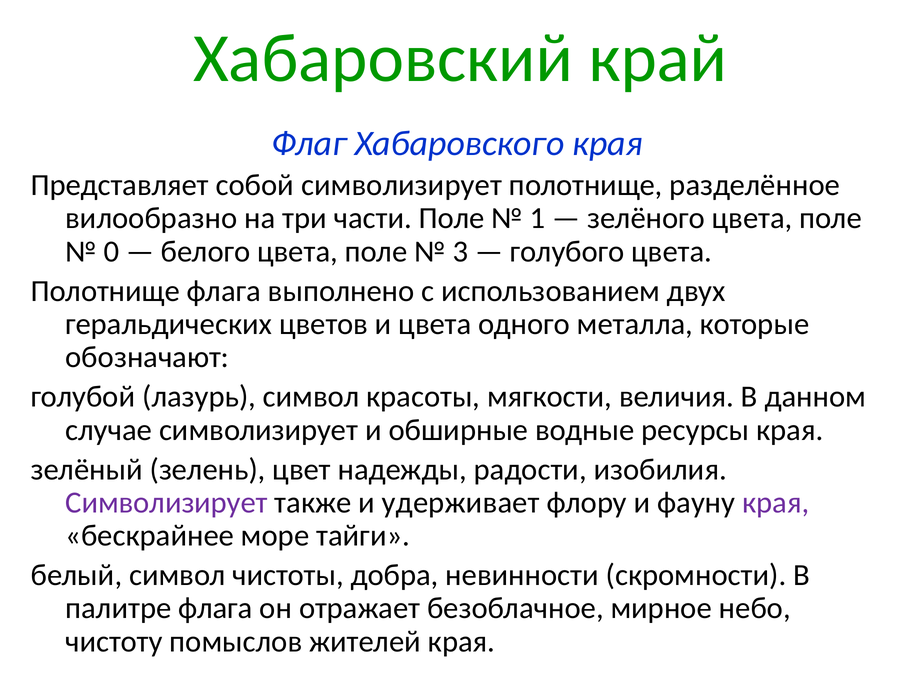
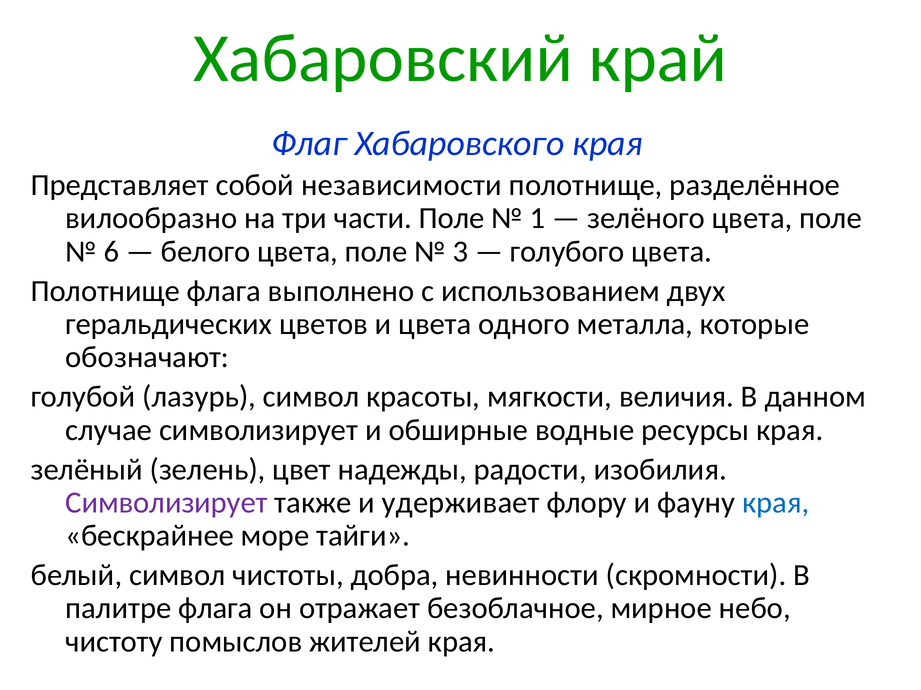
собой символизирует: символизирует -> независимости
0: 0 -> 6
края at (776, 503) colour: purple -> blue
